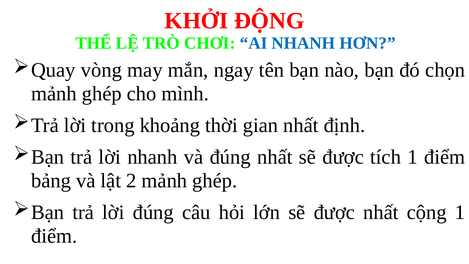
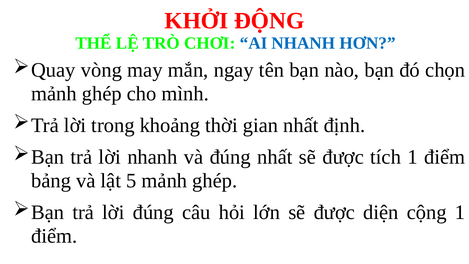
2: 2 -> 5
được nhất: nhất -> diện
